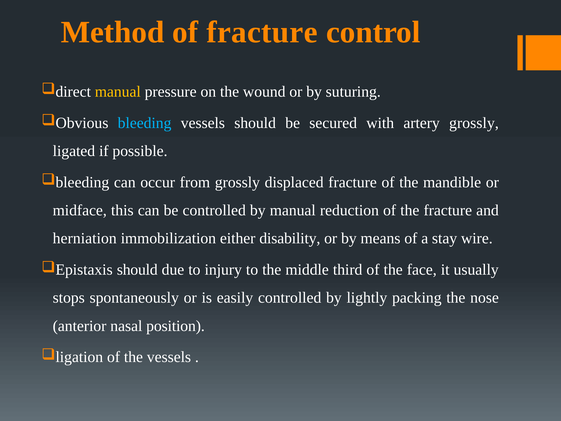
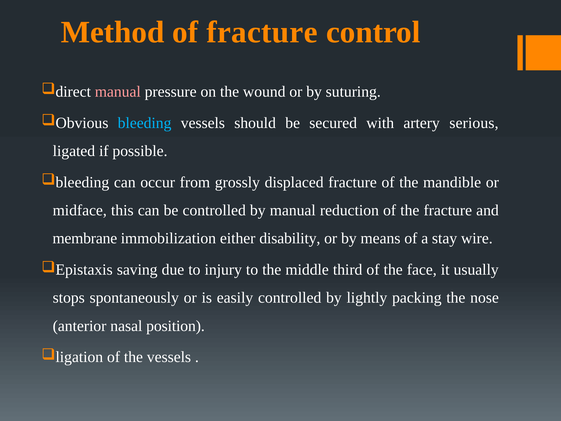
manual at (118, 92) colour: yellow -> pink
artery grossly: grossly -> serious
herniation: herniation -> membrane
should at (137, 270): should -> saving
